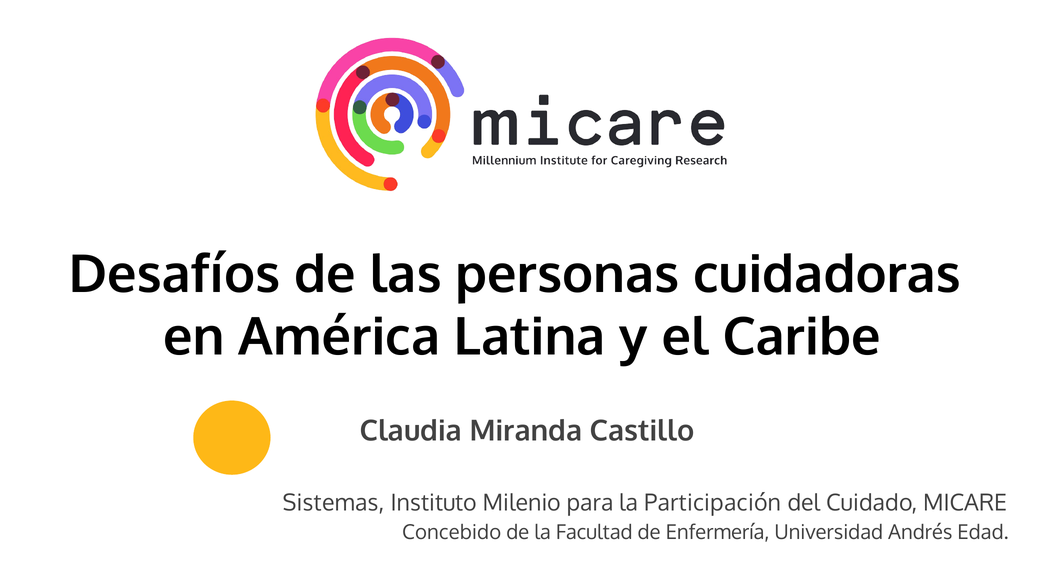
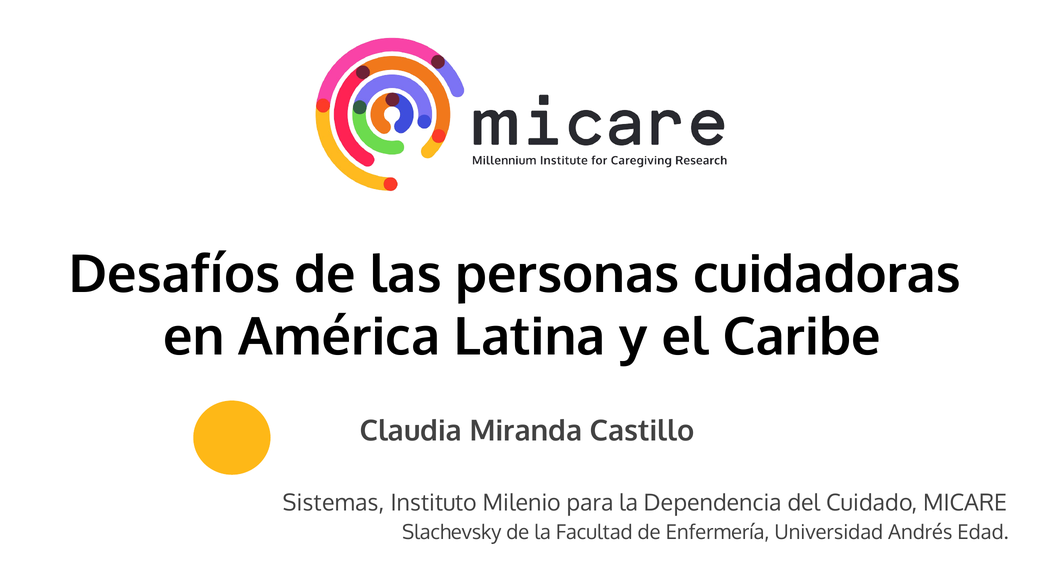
Participación: Participación -> Dependencia
Concebido: Concebido -> Slachevsky
